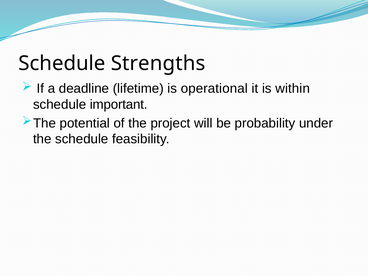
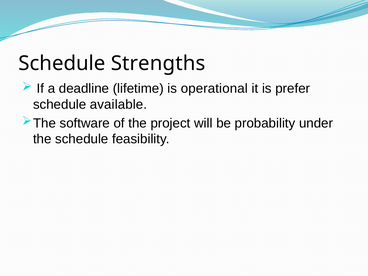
within: within -> prefer
important: important -> available
potential: potential -> software
